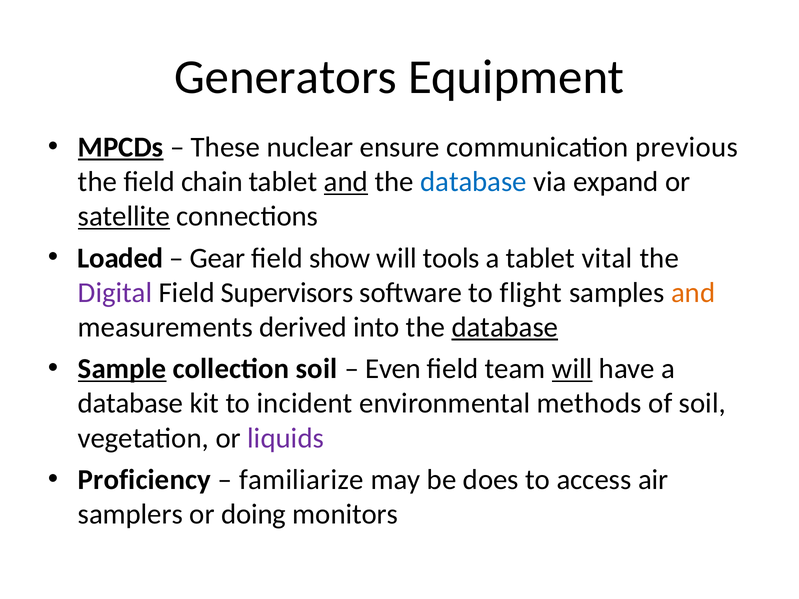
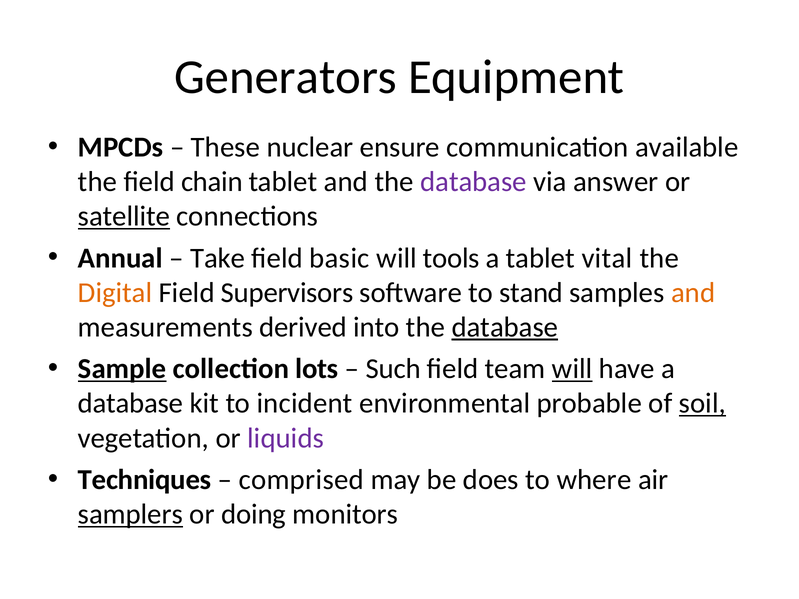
MPCDs underline: present -> none
previous: previous -> available
and at (346, 182) underline: present -> none
database at (473, 182) colour: blue -> purple
expand: expand -> answer
Loaded: Loaded -> Annual
Gear: Gear -> Take
show: show -> basic
Digital colour: purple -> orange
flight: flight -> stand
collection soil: soil -> lots
Even: Even -> Such
methods: methods -> probable
soil at (702, 404) underline: none -> present
Proficiency: Proficiency -> Techniques
familiarize: familiarize -> comprised
access: access -> where
samplers underline: none -> present
